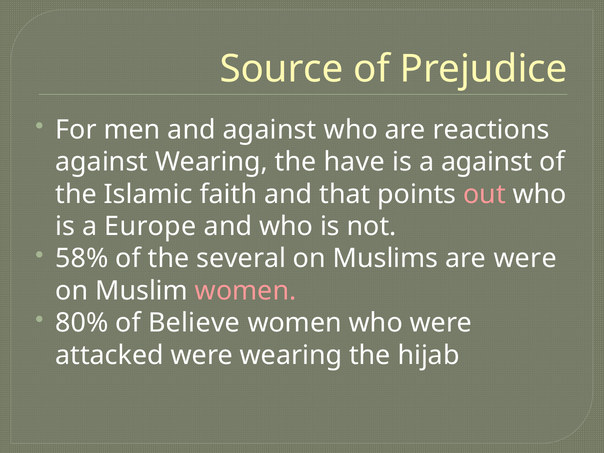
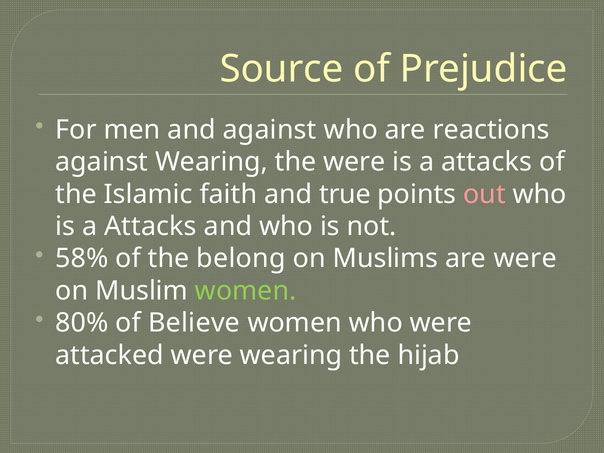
the have: have -> were
against at (487, 162): against -> attacks
that: that -> true
Europe at (150, 226): Europe -> Attacks
several: several -> belong
women at (246, 291) colour: pink -> light green
